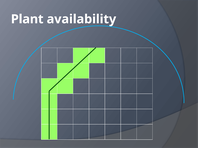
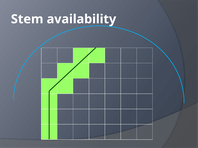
Plant: Plant -> Stem
